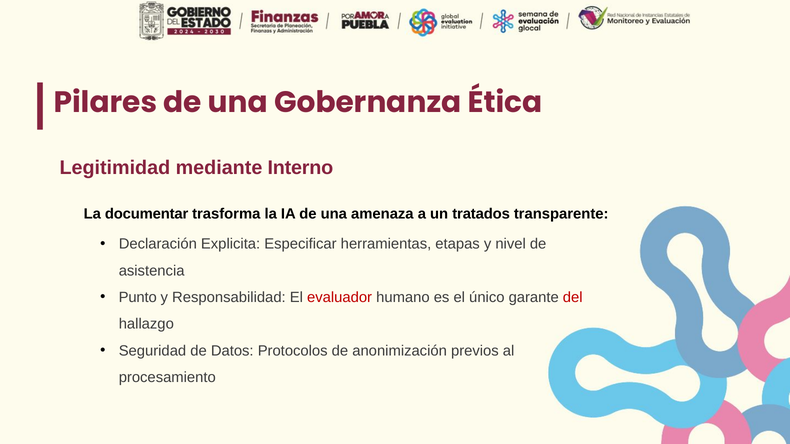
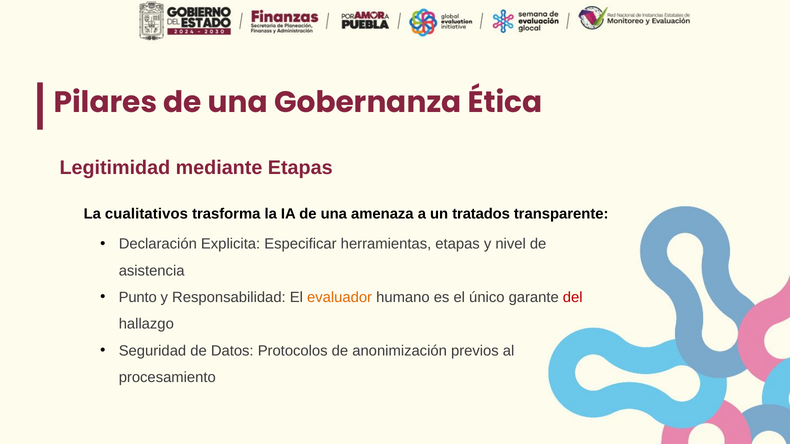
mediante Interno: Interno -> Etapas
documentar: documentar -> cualitativos
evaluador colour: red -> orange
